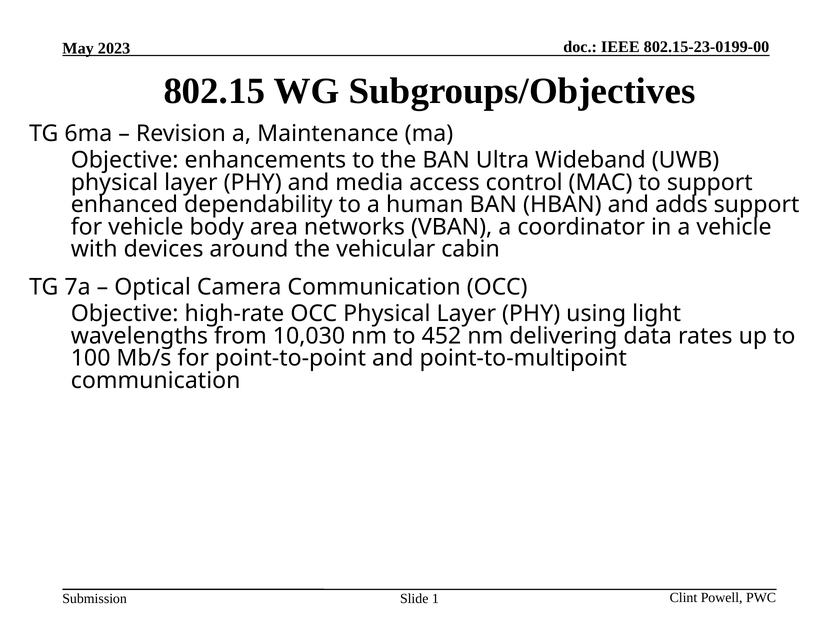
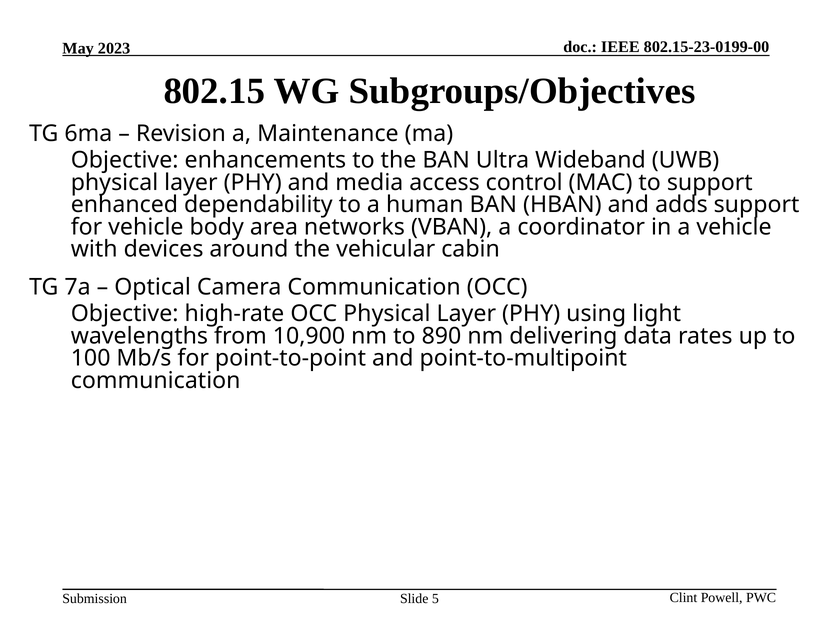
10,030: 10,030 -> 10,900
452: 452 -> 890
1: 1 -> 5
